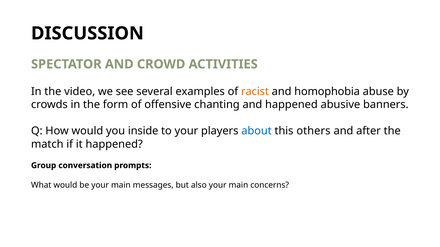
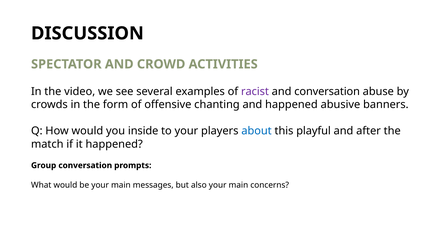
racist colour: orange -> purple
and homophobia: homophobia -> conversation
others: others -> playful
